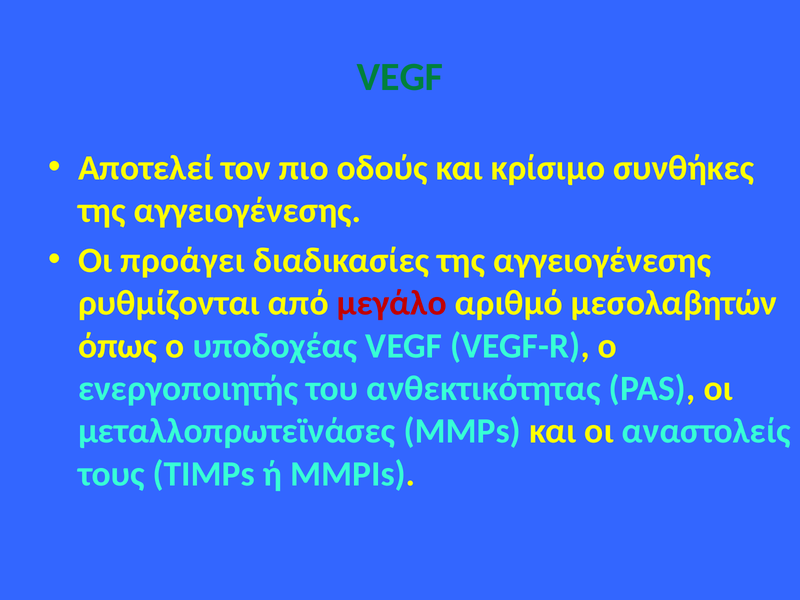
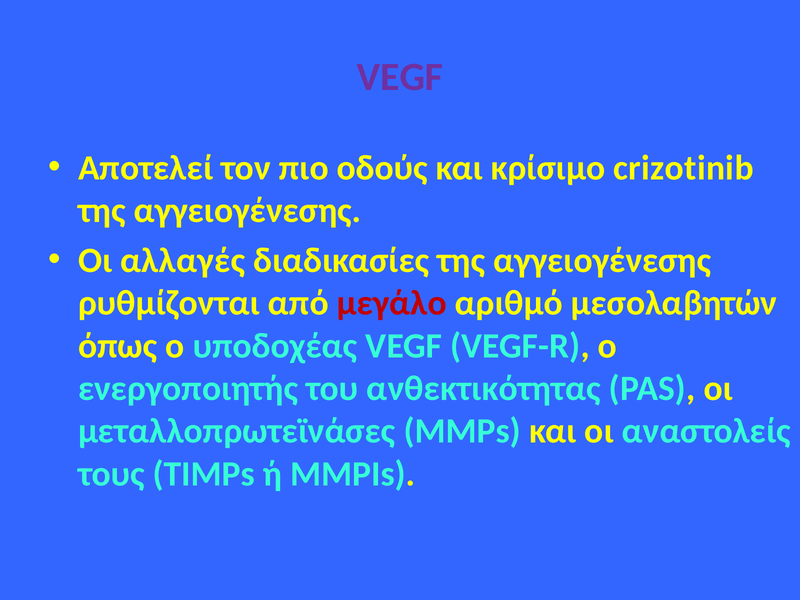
VEGF at (400, 77) colour: green -> purple
συνθήκες: συνθήκες -> crizotinib
προάγει: προάγει -> αλλαγές
